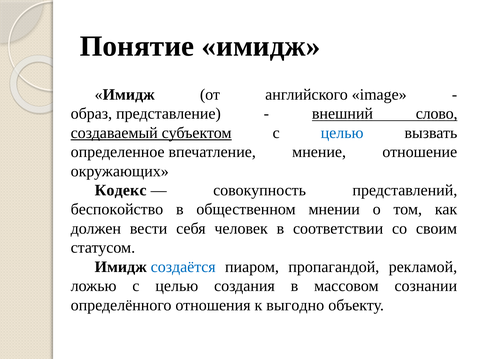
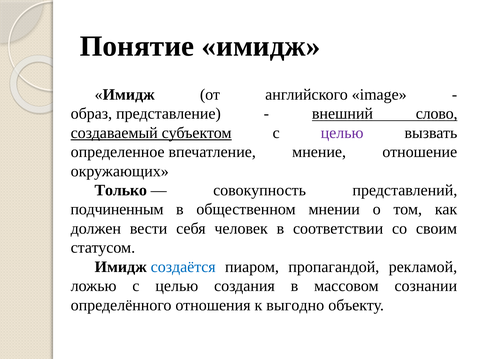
целью at (342, 133) colour: blue -> purple
Кодекс: Кодекс -> Только
беспокойство: беспокойство -> подчиненным
